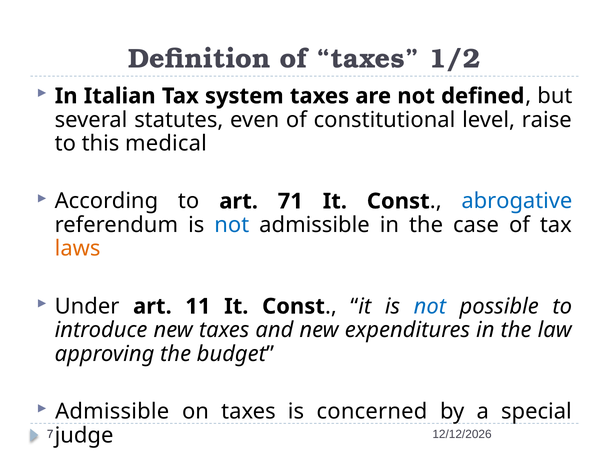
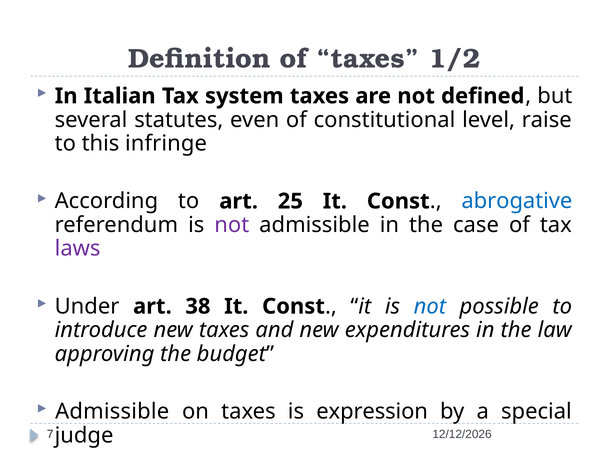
medical: medical -> infringe
71: 71 -> 25
not at (232, 225) colour: blue -> purple
laws colour: orange -> purple
11: 11 -> 38
concerned: concerned -> expression
